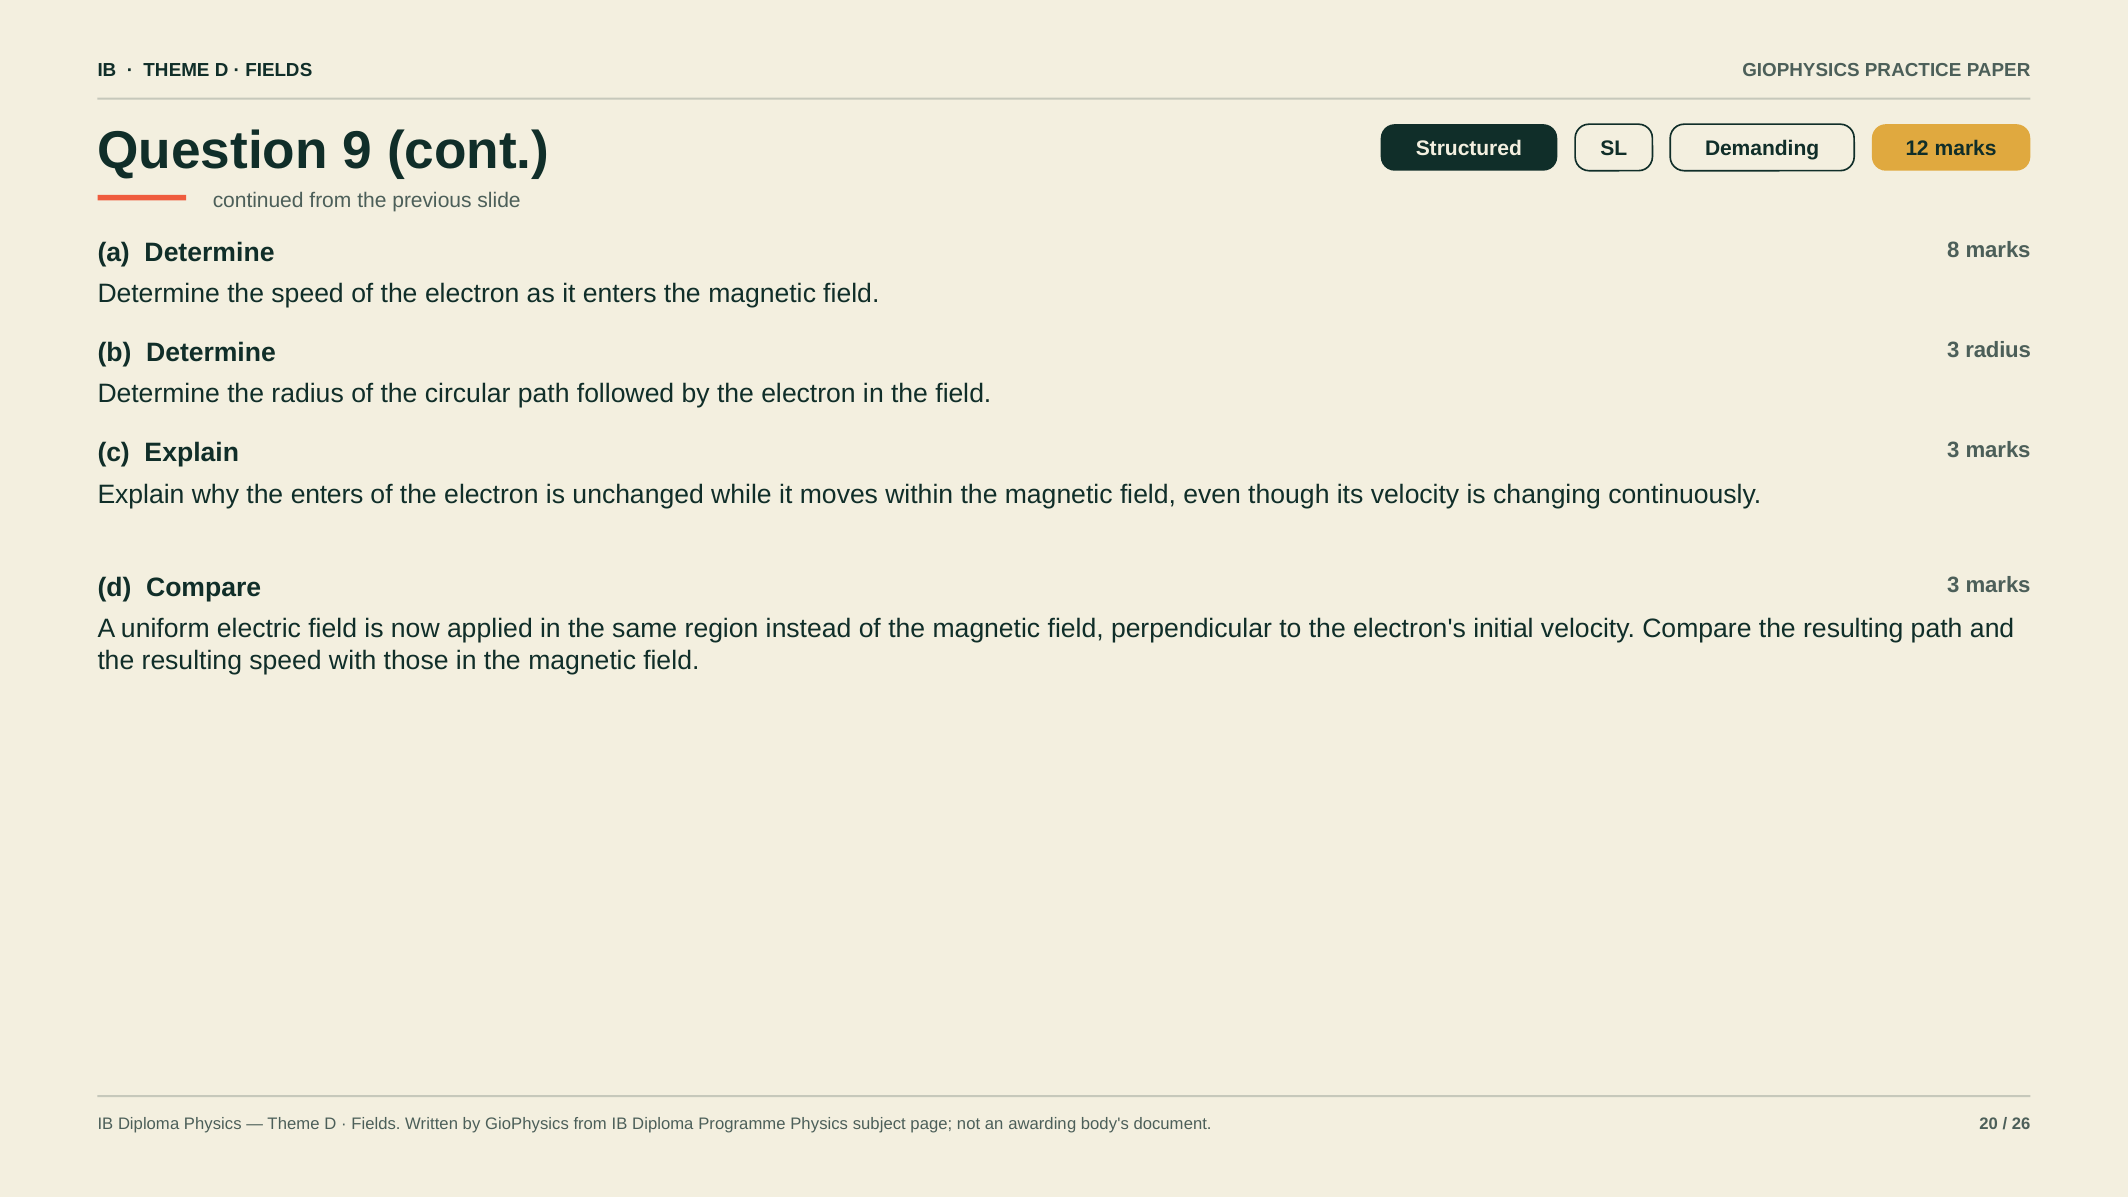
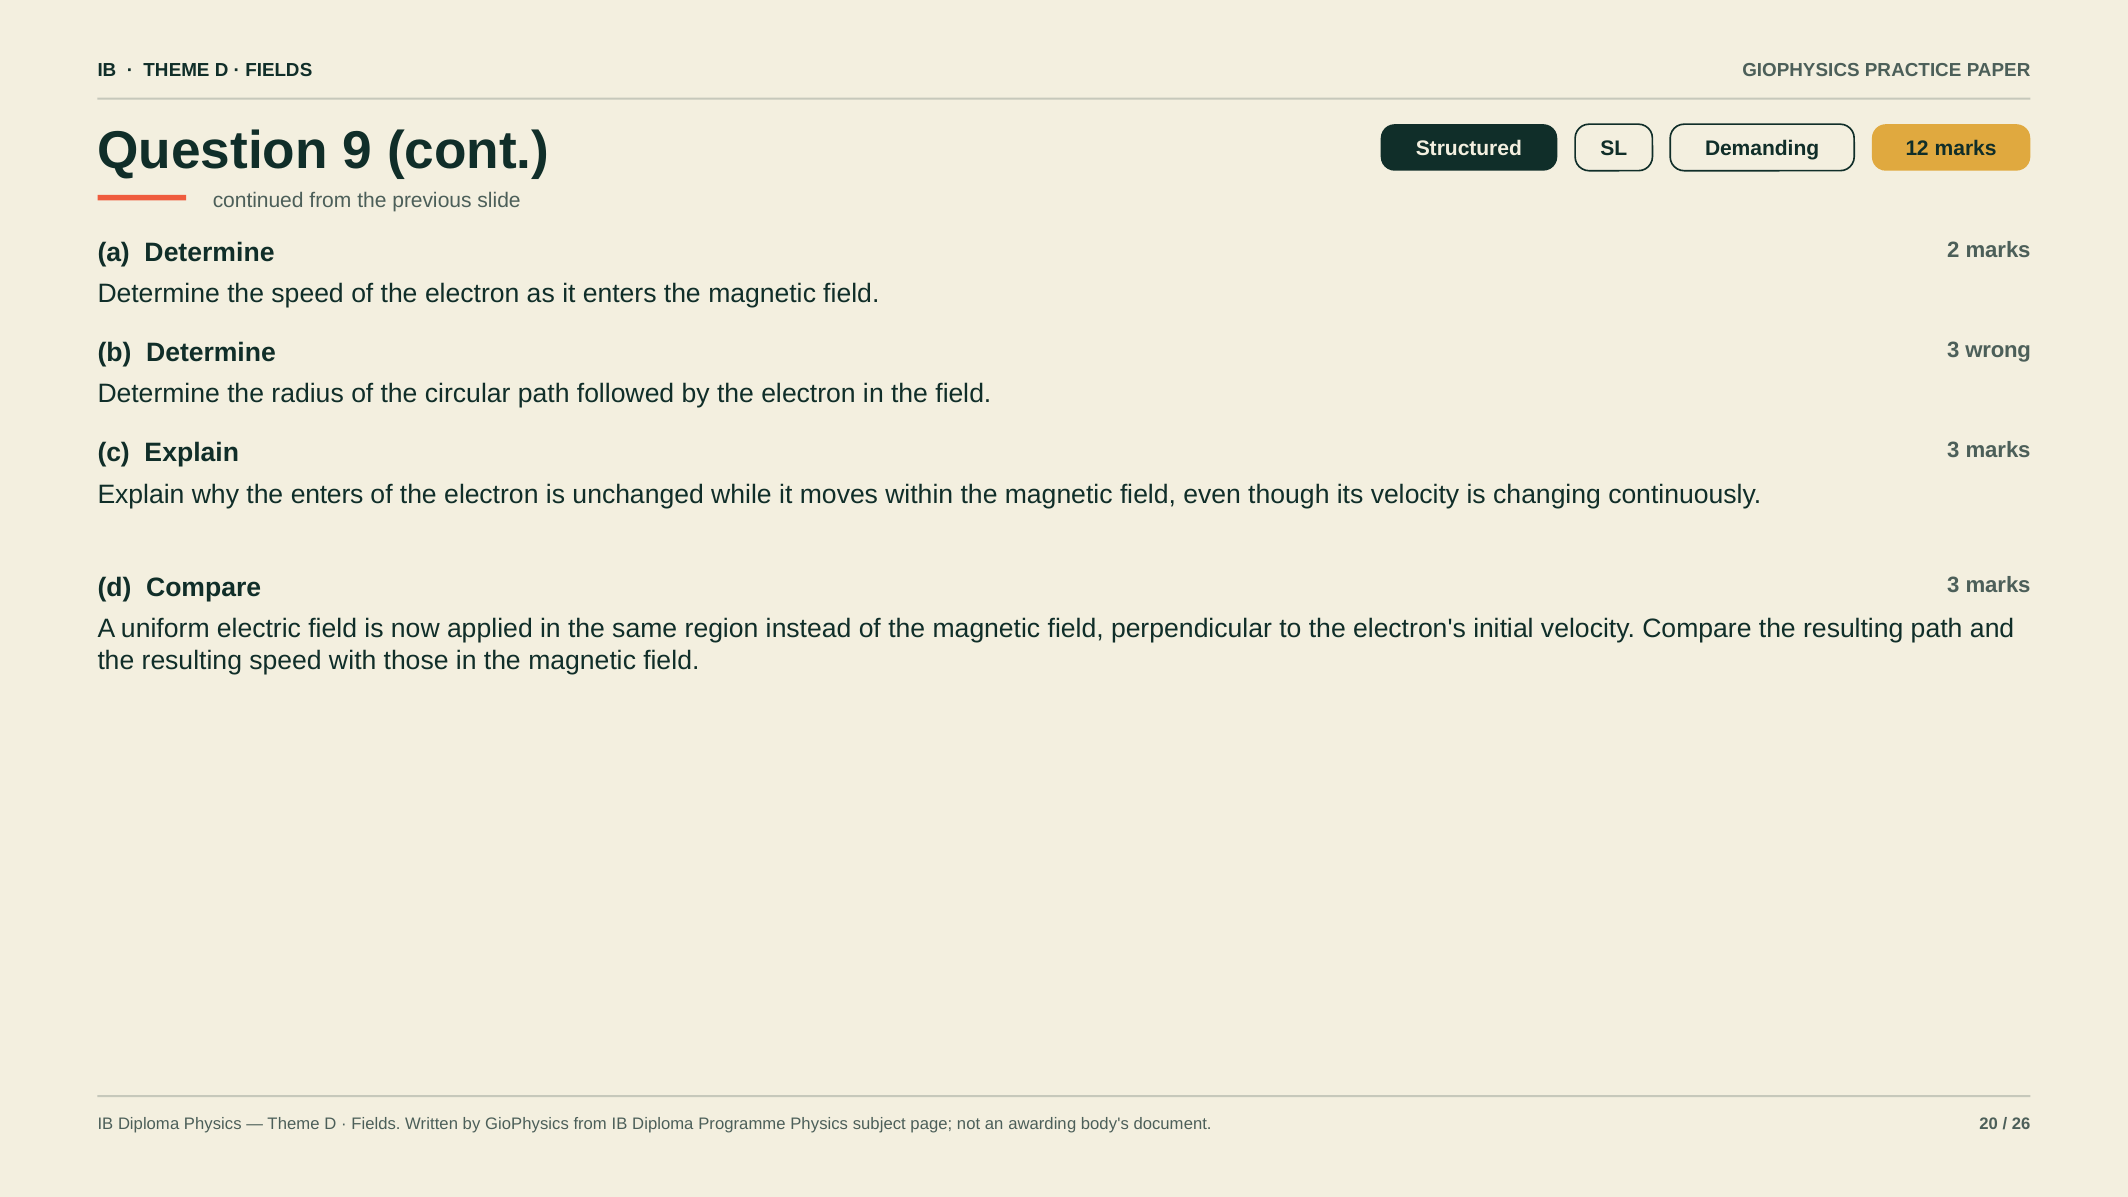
8: 8 -> 2
3 radius: radius -> wrong
